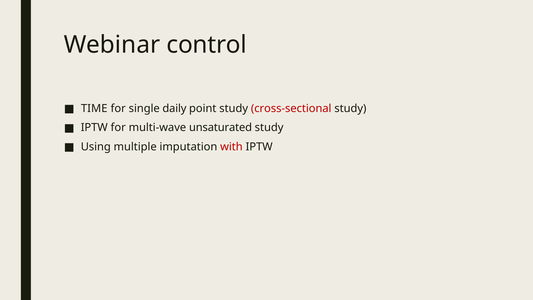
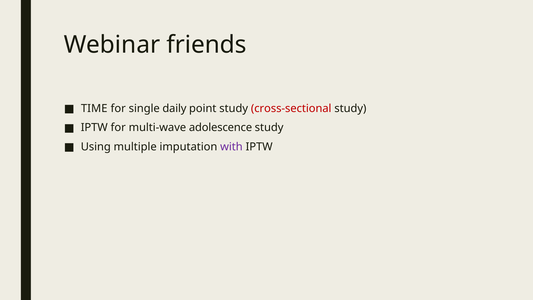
control: control -> friends
unsaturated: unsaturated -> adolescence
with colour: red -> purple
